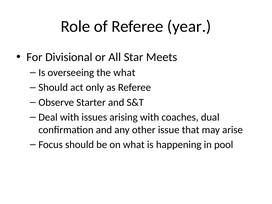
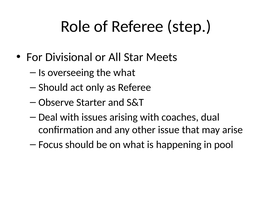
year: year -> step
